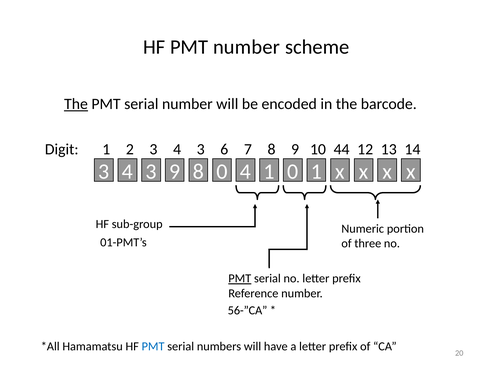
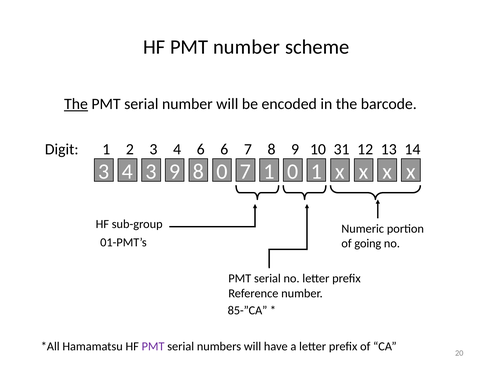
2 3 4 3: 3 -> 6
44: 44 -> 31
0 4: 4 -> 7
three: three -> going
PMT at (240, 278) underline: present -> none
56-”CA: 56-”CA -> 85-”CA
PMT at (153, 346) colour: blue -> purple
